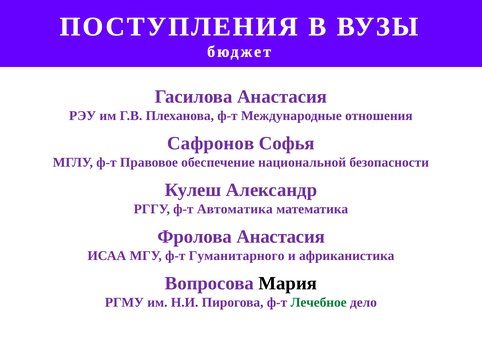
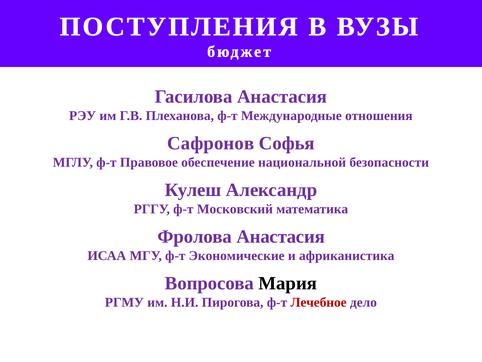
Автоматика: Автоматика -> Московский
Гуманитарного: Гуманитарного -> Экономические
Лечебное colour: green -> red
